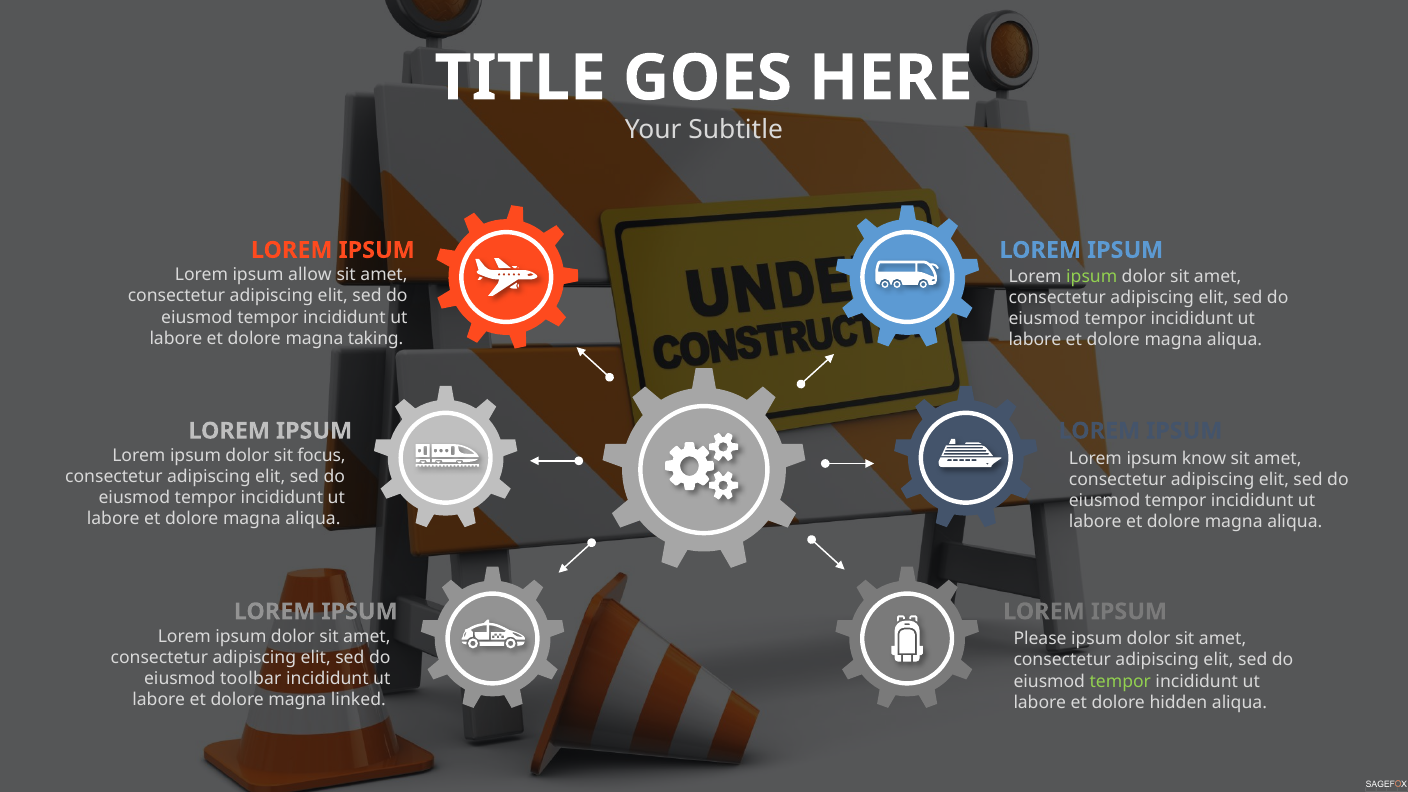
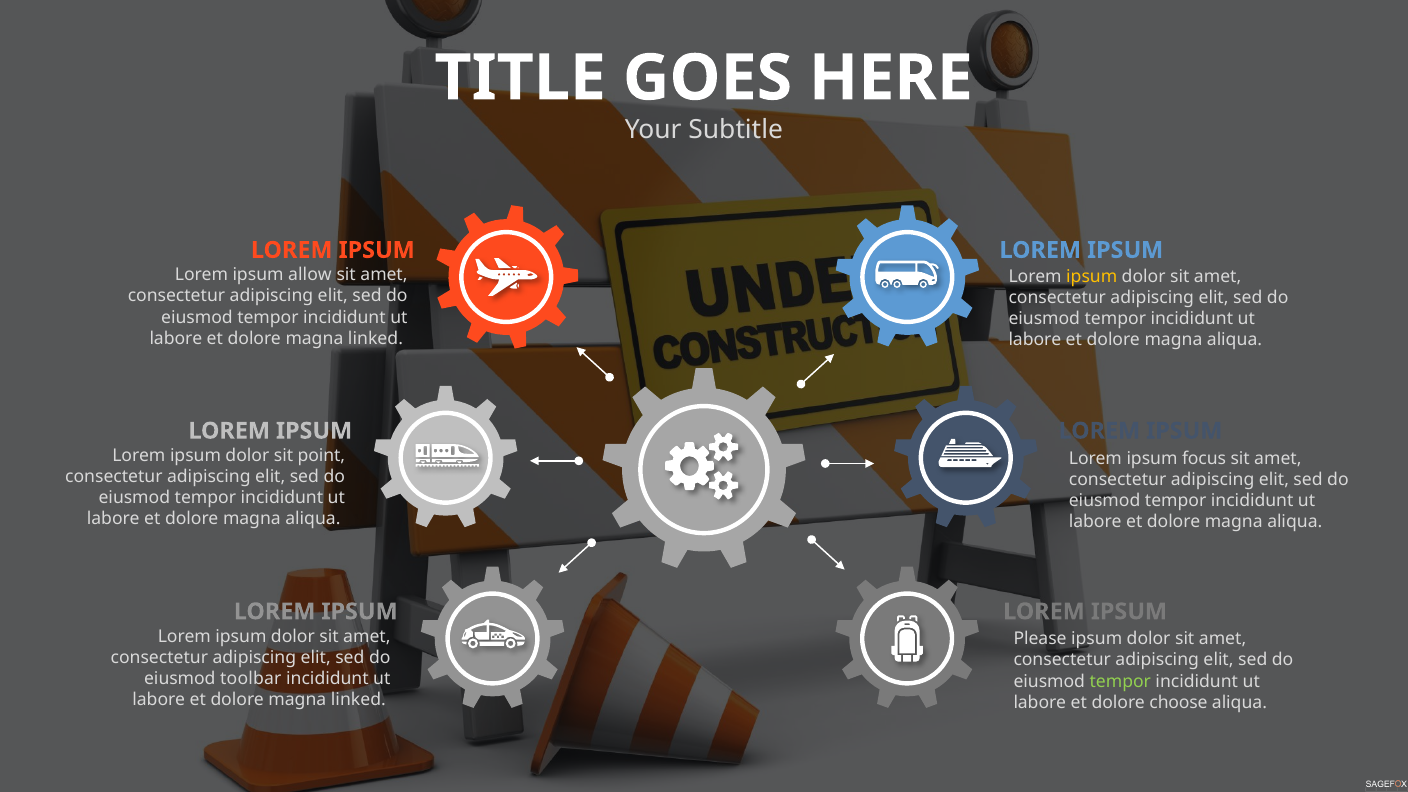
ipsum at (1092, 276) colour: light green -> yellow
taking at (376, 338): taking -> linked
focus: focus -> point
know: know -> focus
hidden: hidden -> choose
